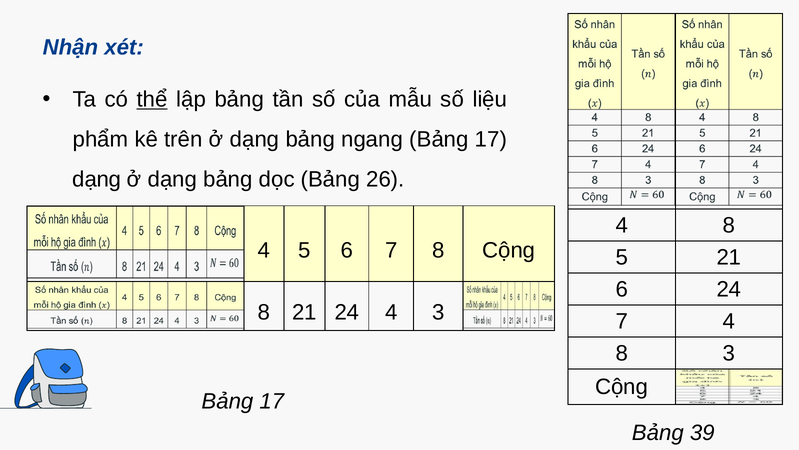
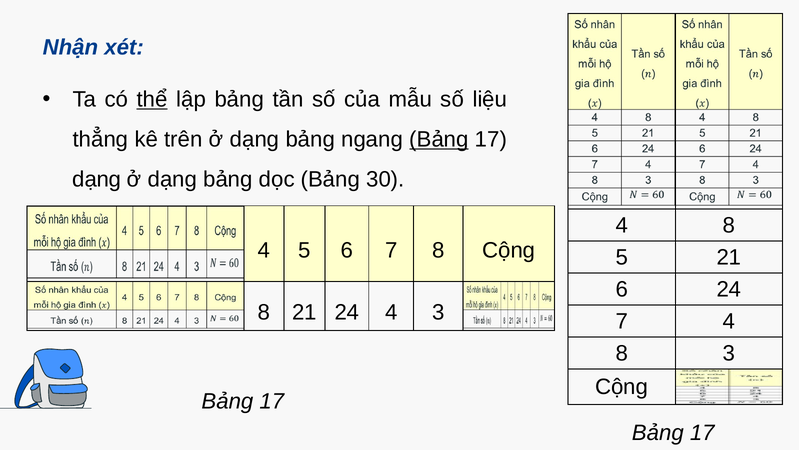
phẩm: phẩm -> thẳng
Bảng at (439, 139) underline: none -> present
26: 26 -> 30
39 at (702, 432): 39 -> 17
